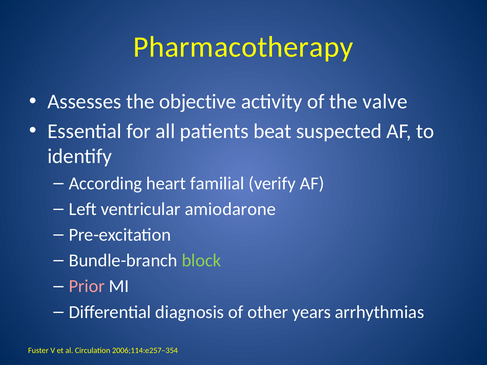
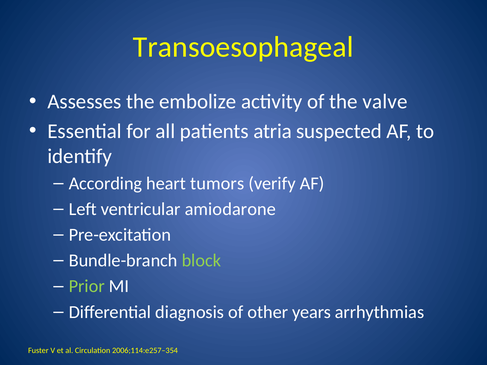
Pharmacotherapy: Pharmacotherapy -> Transoesophageal
objective: objective -> embolize
beat: beat -> atria
familial: familial -> tumors
Prior colour: pink -> light green
